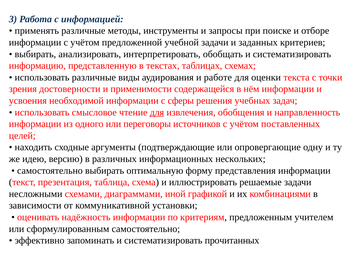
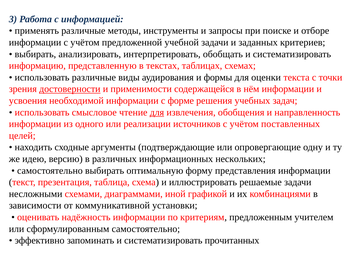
работе: работе -> формы
достоверности underline: none -> present
сферы: сферы -> форме
переговоры: переговоры -> реализации
